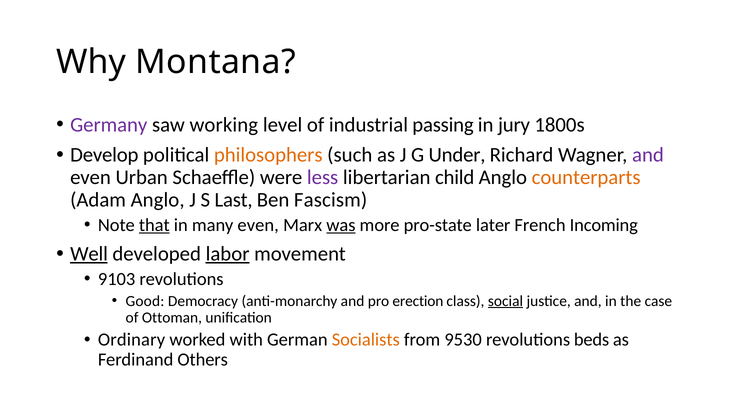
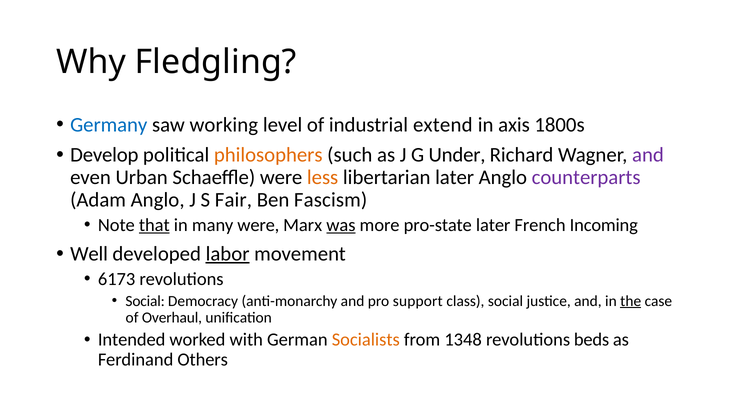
Montana: Montana -> Fledgling
Germany colour: purple -> blue
passing: passing -> extend
jury: jury -> axis
less colour: purple -> orange
libertarian child: child -> later
counterparts colour: orange -> purple
Last: Last -> Fair
many even: even -> were
Well underline: present -> none
9103: 9103 -> 6173
Good at (145, 301): Good -> Social
erection: erection -> support
social at (506, 301) underline: present -> none
the underline: none -> present
Ottoman: Ottoman -> Overhaul
Ordinary: Ordinary -> Intended
9530: 9530 -> 1348
